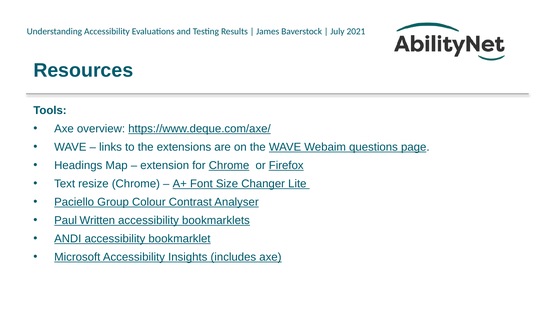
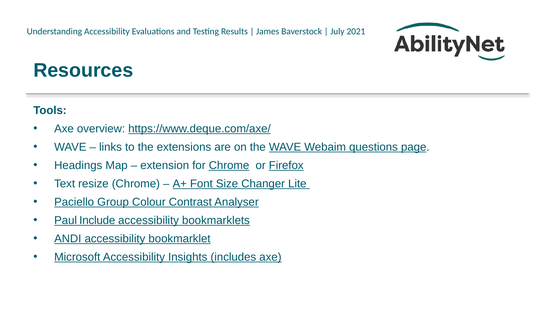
Written: Written -> Include
